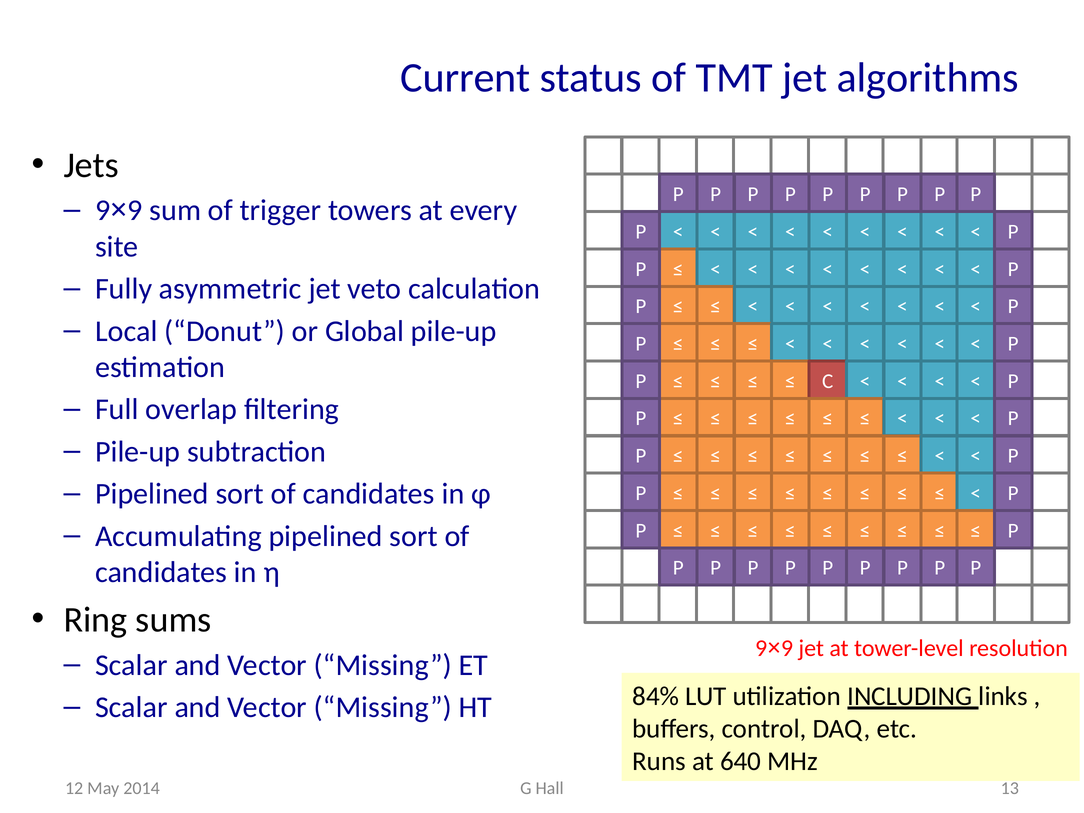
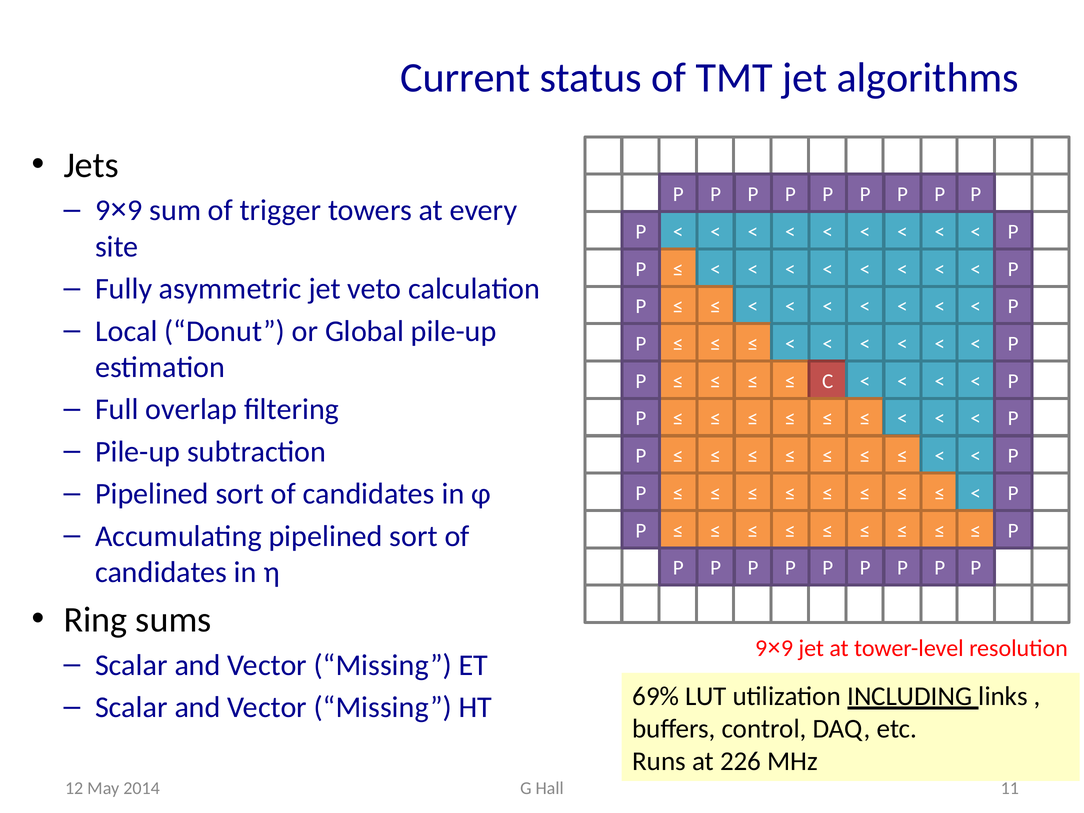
84%: 84% -> 69%
640: 640 -> 226
13: 13 -> 11
